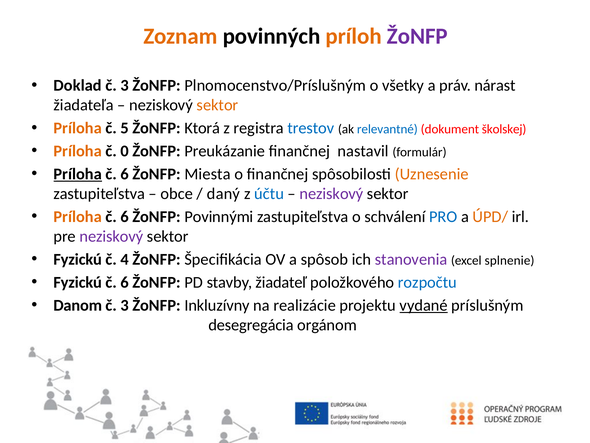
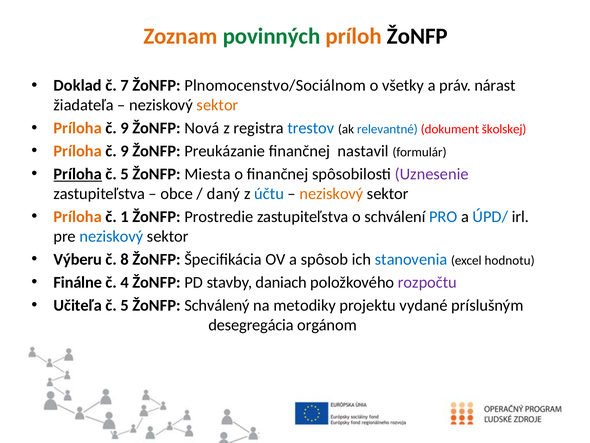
povinných colour: black -> green
ŽoNFP at (417, 36) colour: purple -> black
3 at (125, 85): 3 -> 7
Plnomocenstvo/Príslušným: Plnomocenstvo/Príslušným -> Plnomocenstvo/Sociálnom
5 at (125, 128): 5 -> 9
Ktorá: Ktorá -> Nová
0 at (125, 151): 0 -> 9
6 at (125, 174): 6 -> 5
Uznesenie colour: orange -> purple
neziskový at (331, 194) colour: purple -> orange
6 at (125, 217): 6 -> 1
Povinnými: Povinnými -> Prostredie
ÚPD/ colour: orange -> blue
neziskový at (111, 236) colour: purple -> blue
Fyzickú at (78, 259): Fyzickú -> Výberu
4: 4 -> 8
stanovenia colour: purple -> blue
splnenie: splnenie -> hodnotu
Fyzickú at (78, 282): Fyzickú -> Finálne
6 at (125, 282): 6 -> 4
žiadateľ: žiadateľ -> daniach
rozpočtu colour: blue -> purple
Danom: Danom -> Učiteľa
3 at (125, 305): 3 -> 5
Inkluzívny: Inkluzívny -> Schválený
realizácie: realizácie -> metodiky
vydané underline: present -> none
